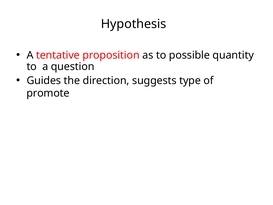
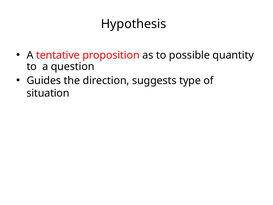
promote: promote -> situation
